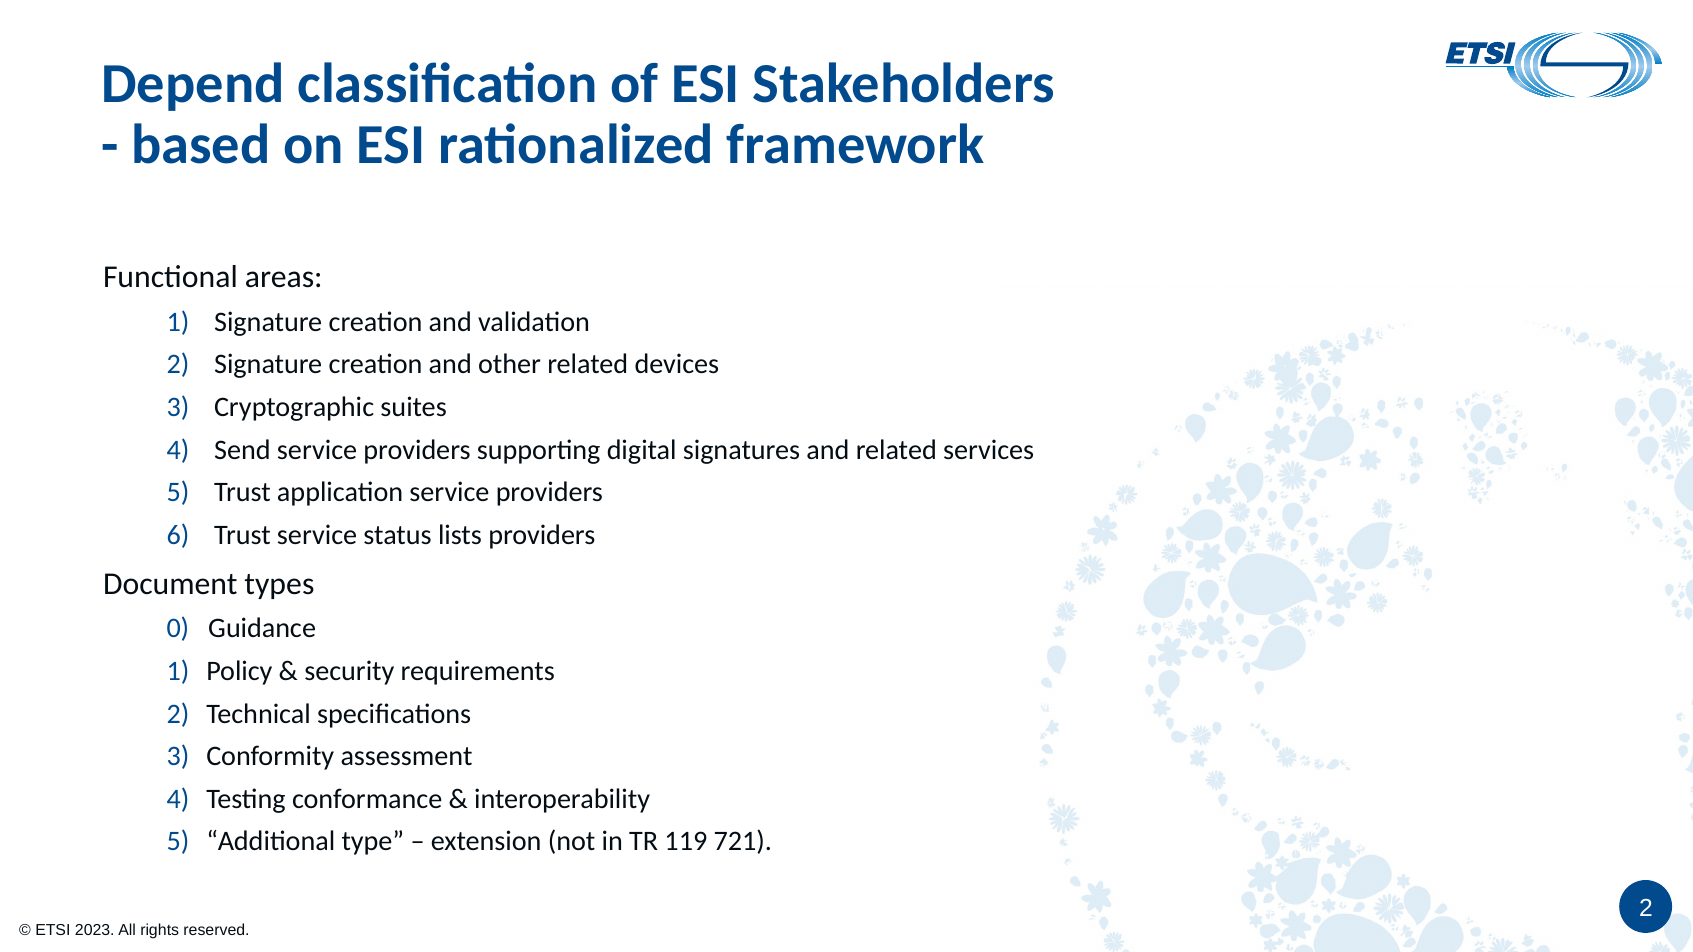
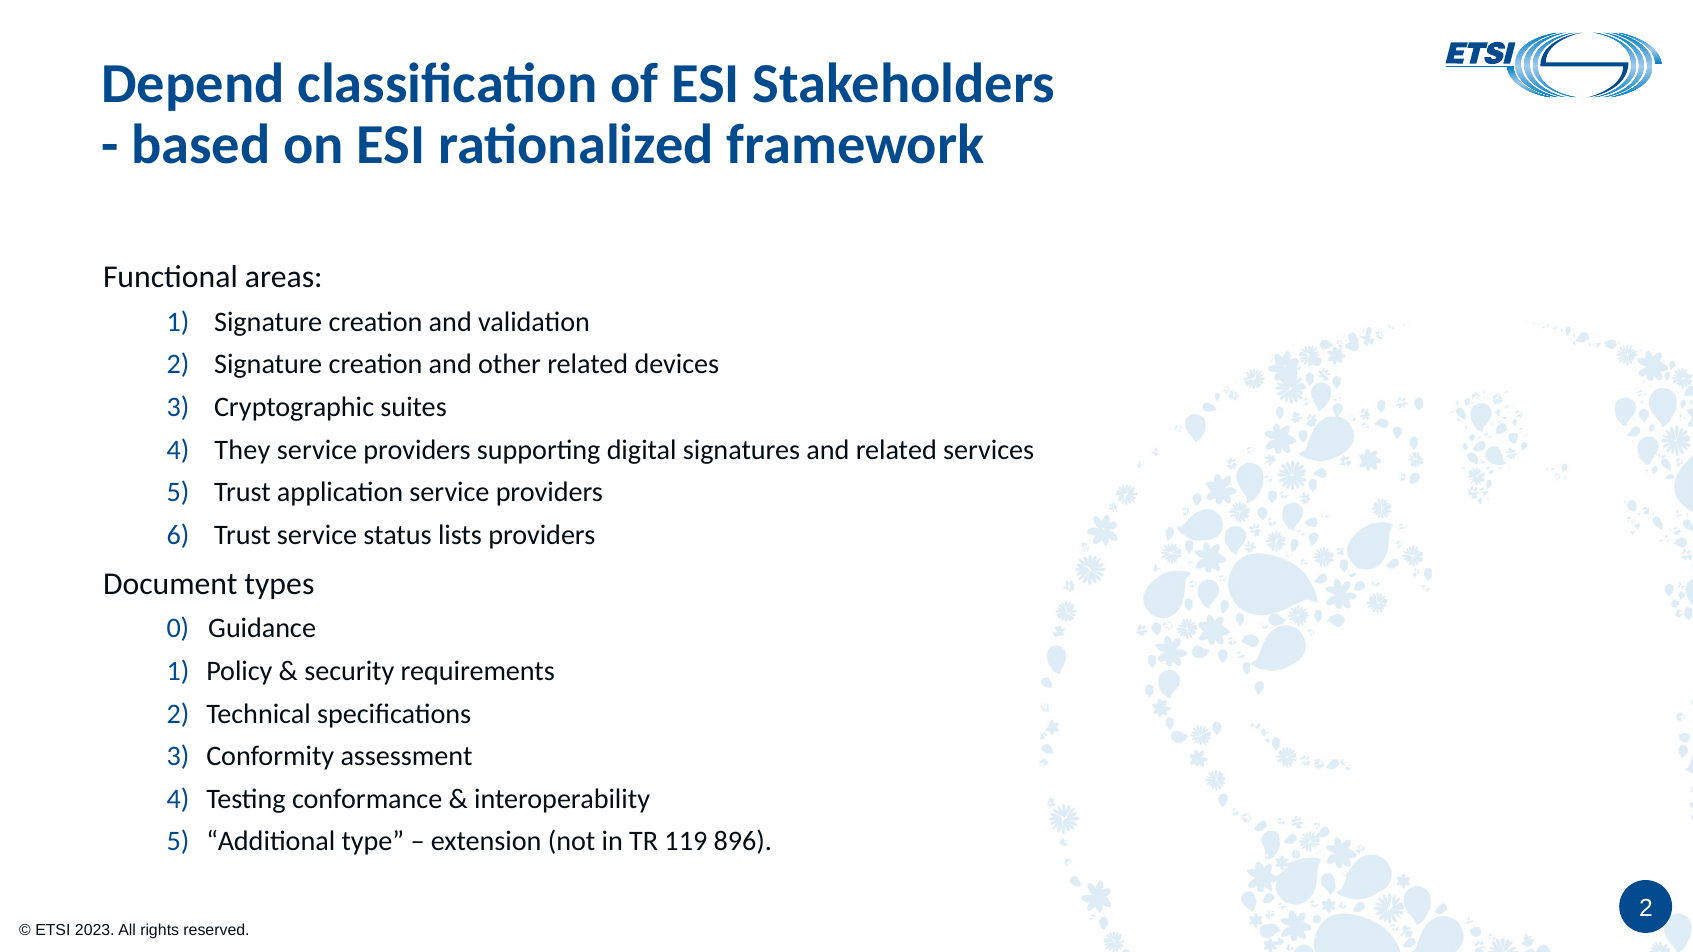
Send: Send -> They
721: 721 -> 896
